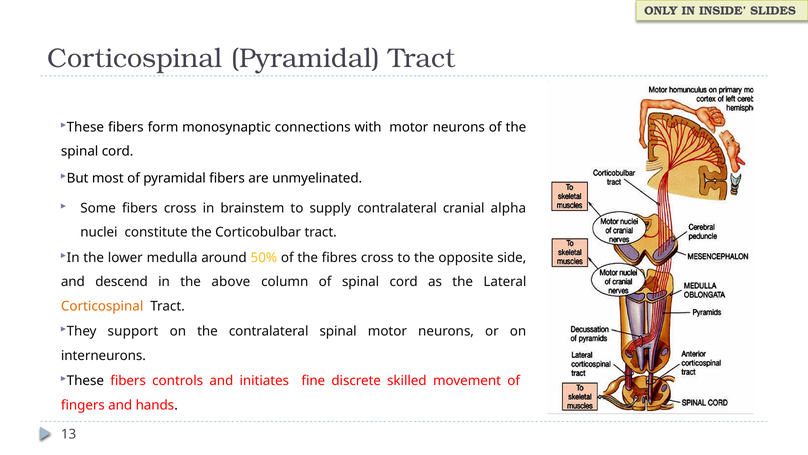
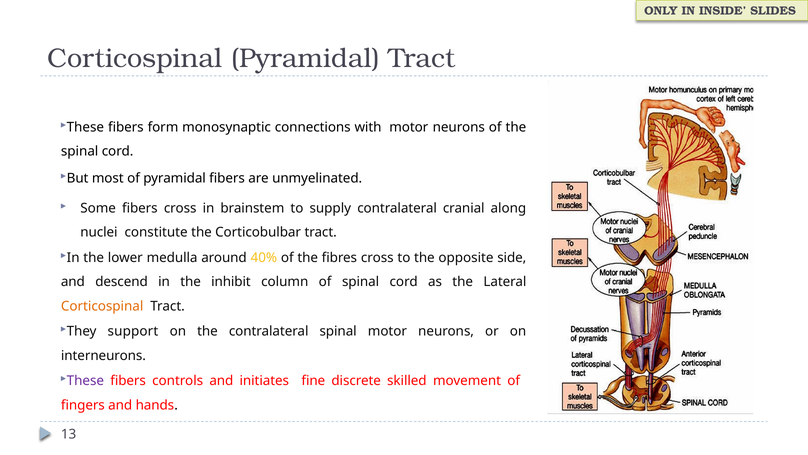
alpha: alpha -> along
50%: 50% -> 40%
above: above -> inhibit
These at (85, 381) colour: black -> purple
